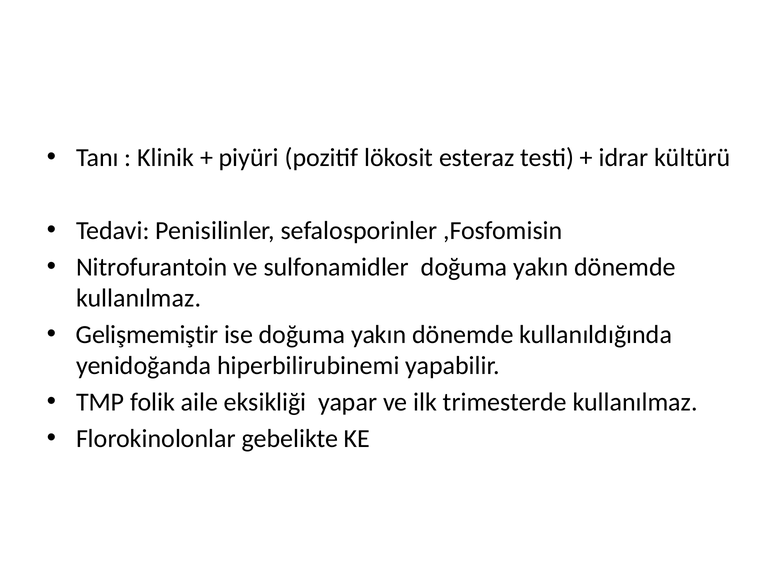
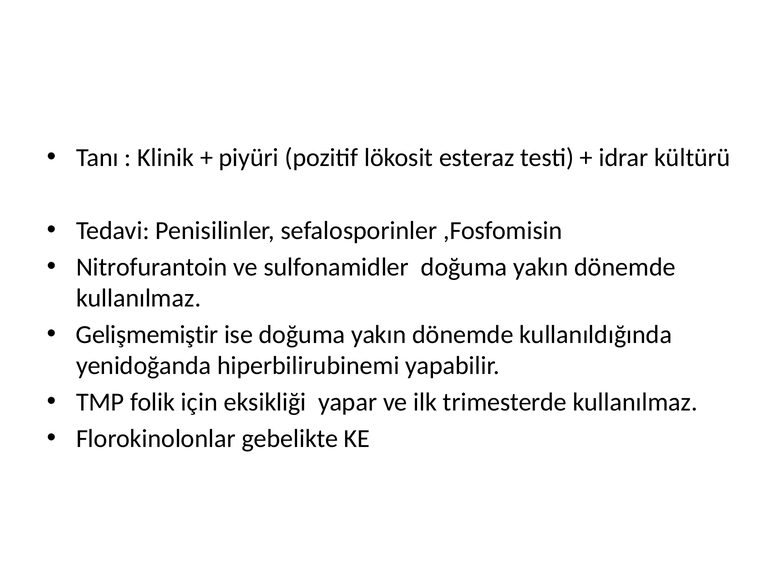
aile: aile -> için
